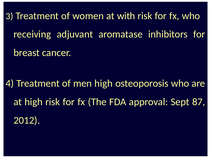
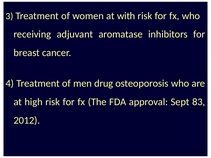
men high: high -> drug
87: 87 -> 83
